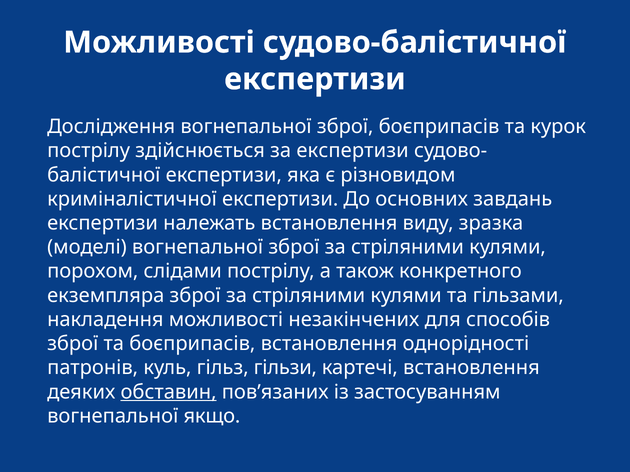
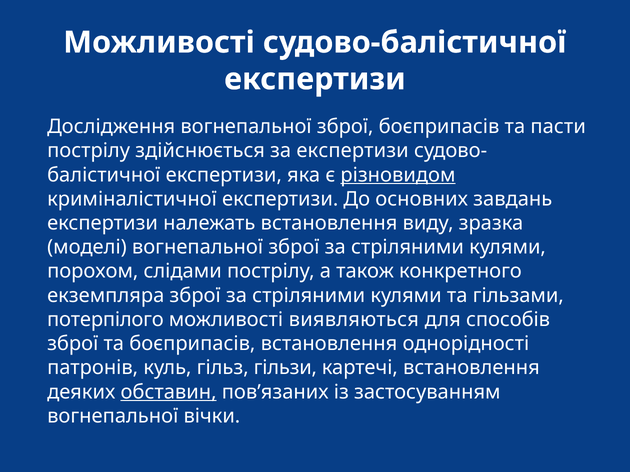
курок: курок -> пасти
різновидом underline: none -> present
накладення: накладення -> потерпілого
незакінчених: незакінчених -> виявляються
якщо: якщо -> вічки
